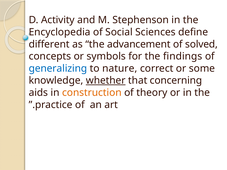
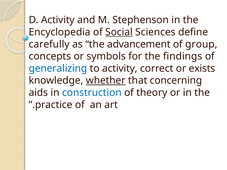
Social underline: none -> present
different: different -> carefully
solved: solved -> group
to nature: nature -> activity
some: some -> exists
construction colour: orange -> blue
